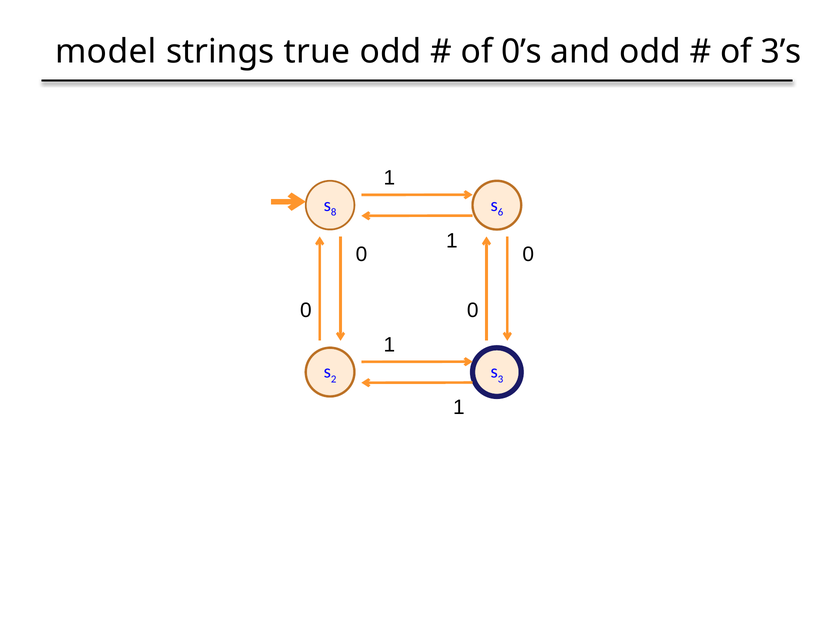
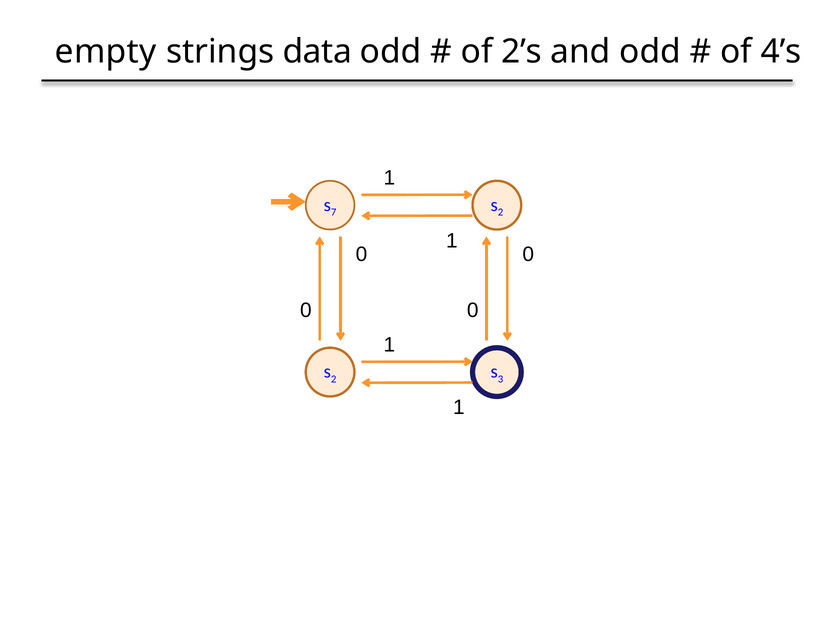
model: model -> empty
true: true -> data
0’s: 0’s -> 2’s
3’s: 3’s -> 4’s
8: 8 -> 7
6 at (500, 212): 6 -> 2
